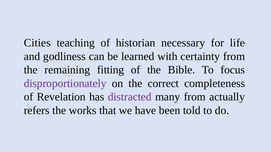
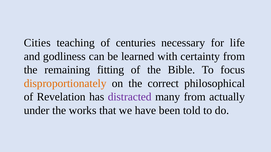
historian: historian -> centuries
disproportionately colour: purple -> orange
completeness: completeness -> philosophical
refers: refers -> under
